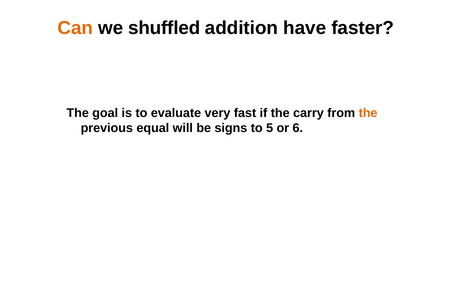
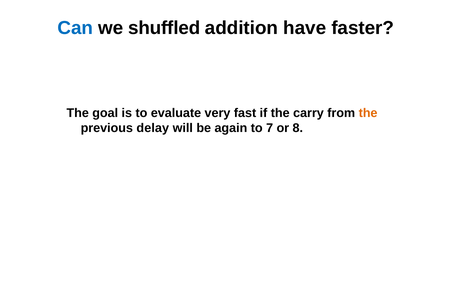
Can colour: orange -> blue
equal: equal -> delay
signs: signs -> again
5: 5 -> 7
6: 6 -> 8
